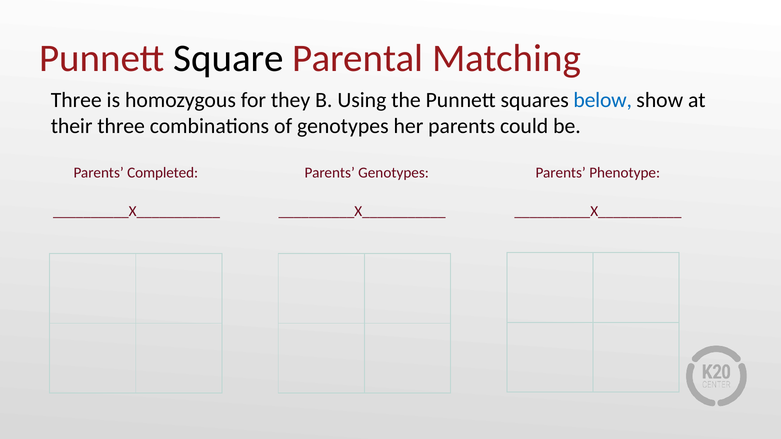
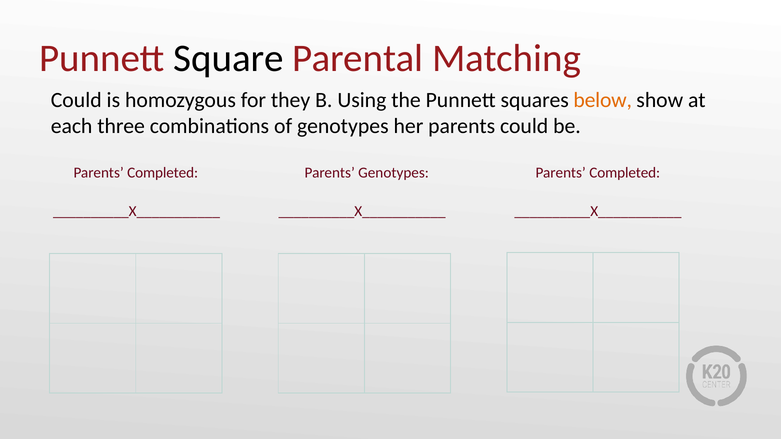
Three at (76, 100): Three -> Could
below colour: blue -> orange
their: their -> each
Genotypes Parents Phenotype: Phenotype -> Completed
